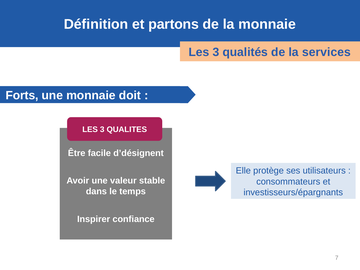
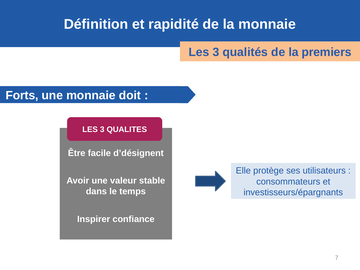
partons: partons -> rapidité
services: services -> premiers
